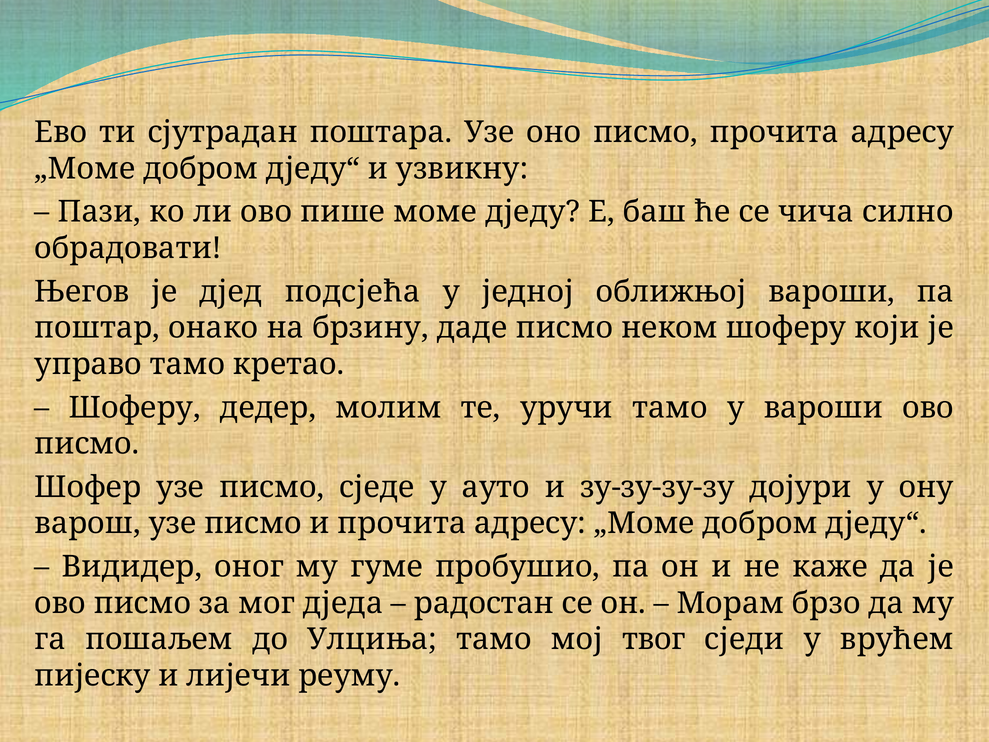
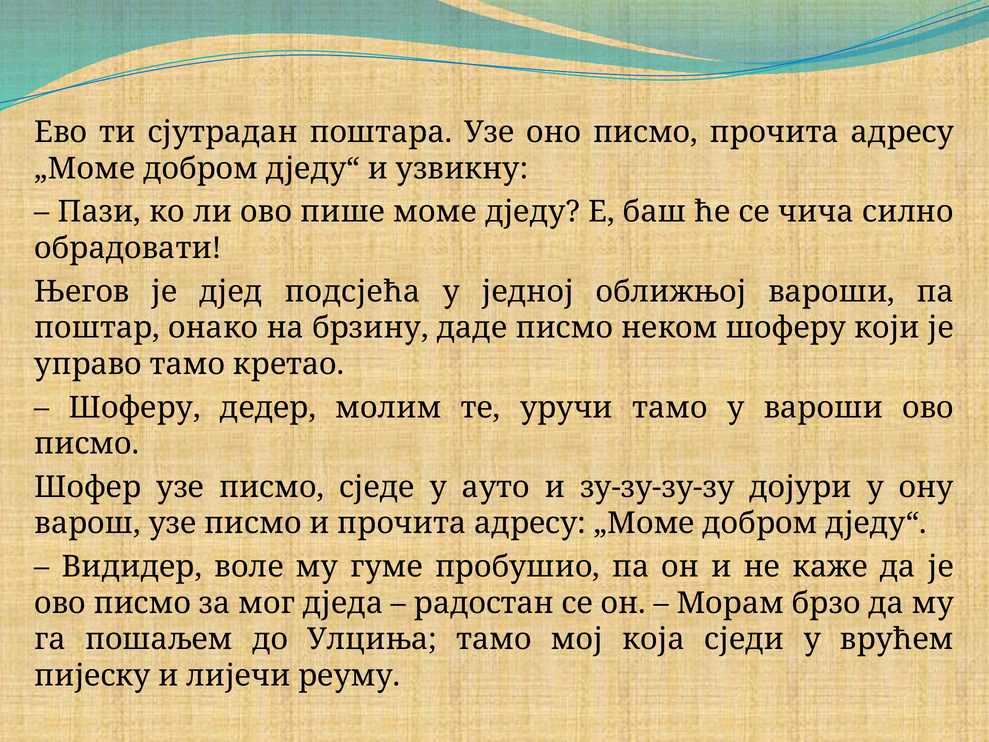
оног: оног -> воле
твог: твог -> која
